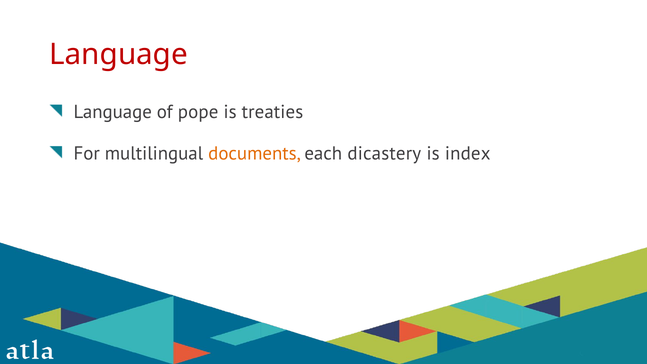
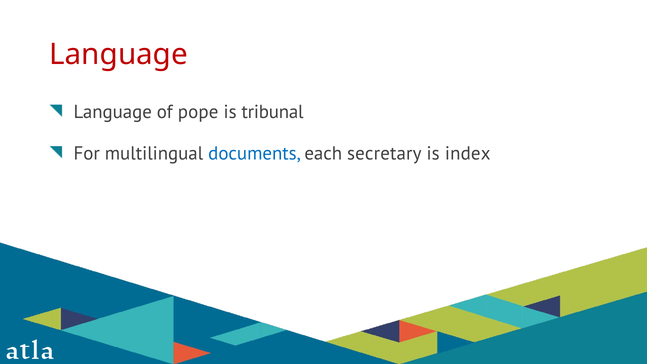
treaties: treaties -> tribunal
documents colour: orange -> blue
dicastery: dicastery -> secretary
